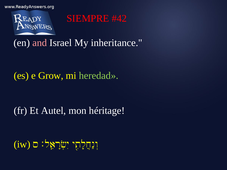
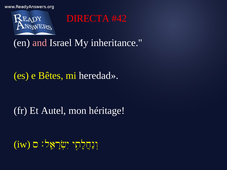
SIEMPRE: SIEMPRE -> DIRECTA
Grow: Grow -> Bêtes
heredad colour: light green -> white
